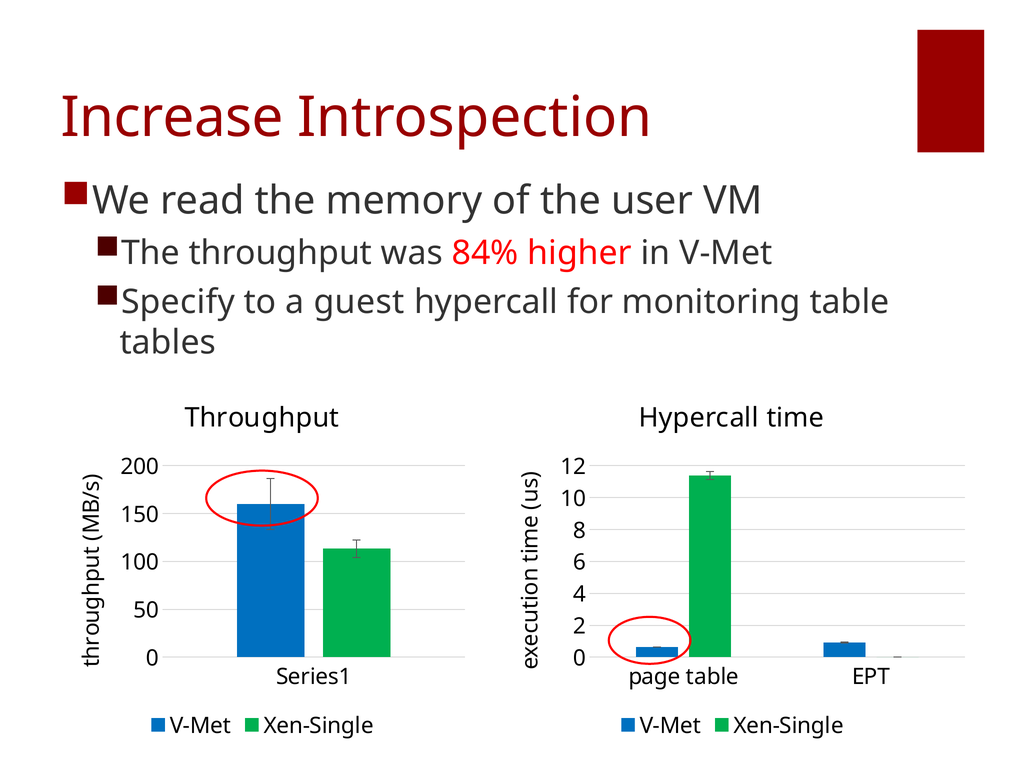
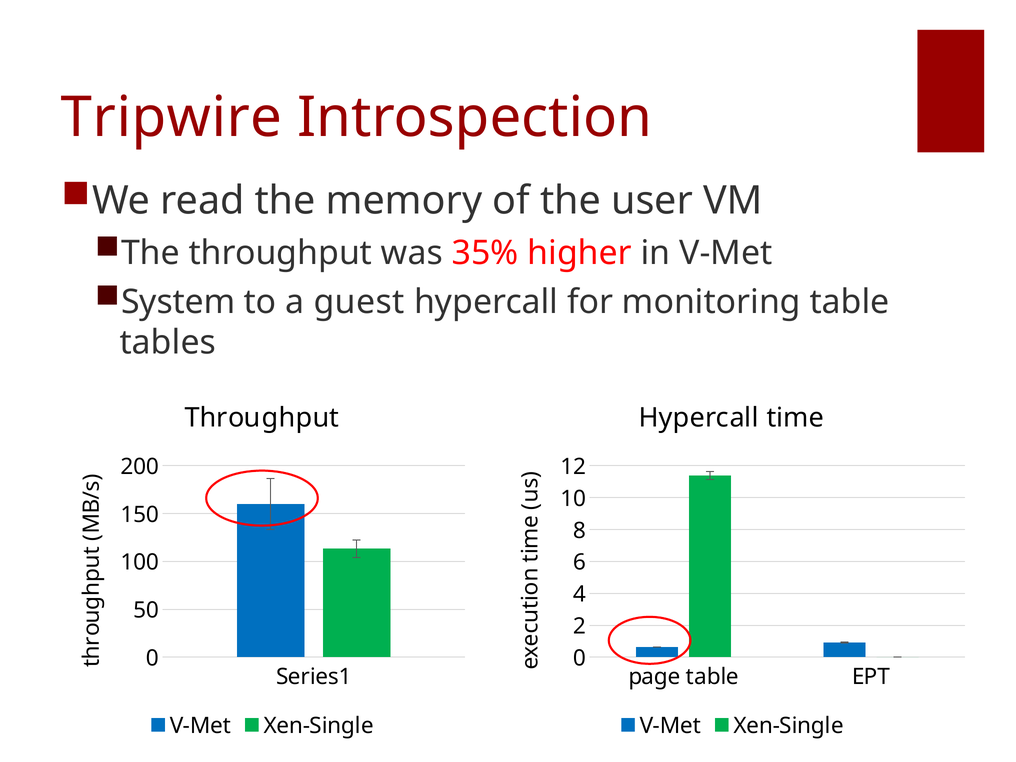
Increase: Increase -> Tripwire
84%: 84% -> 35%
Specify: Specify -> System
